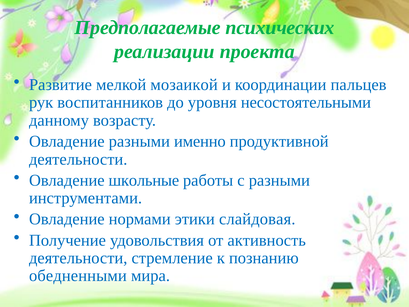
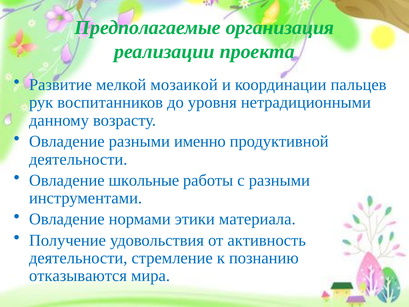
психических: психических -> организация
несостоятельными: несостоятельными -> нетрадиционными
слайдовая: слайдовая -> материала
обедненными: обедненными -> отказываются
